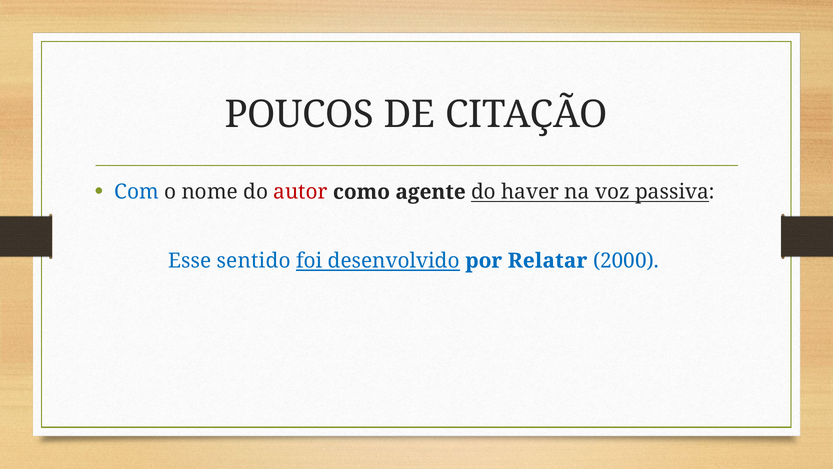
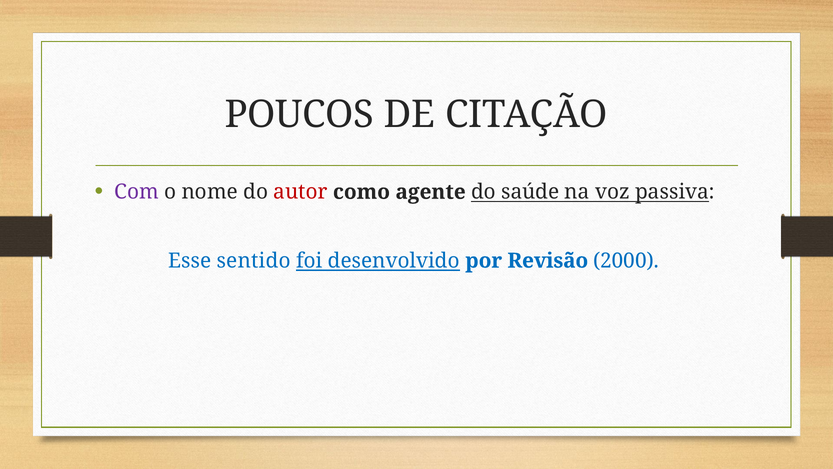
Com colour: blue -> purple
haver: haver -> saúde
Relatar: Relatar -> Revisão
